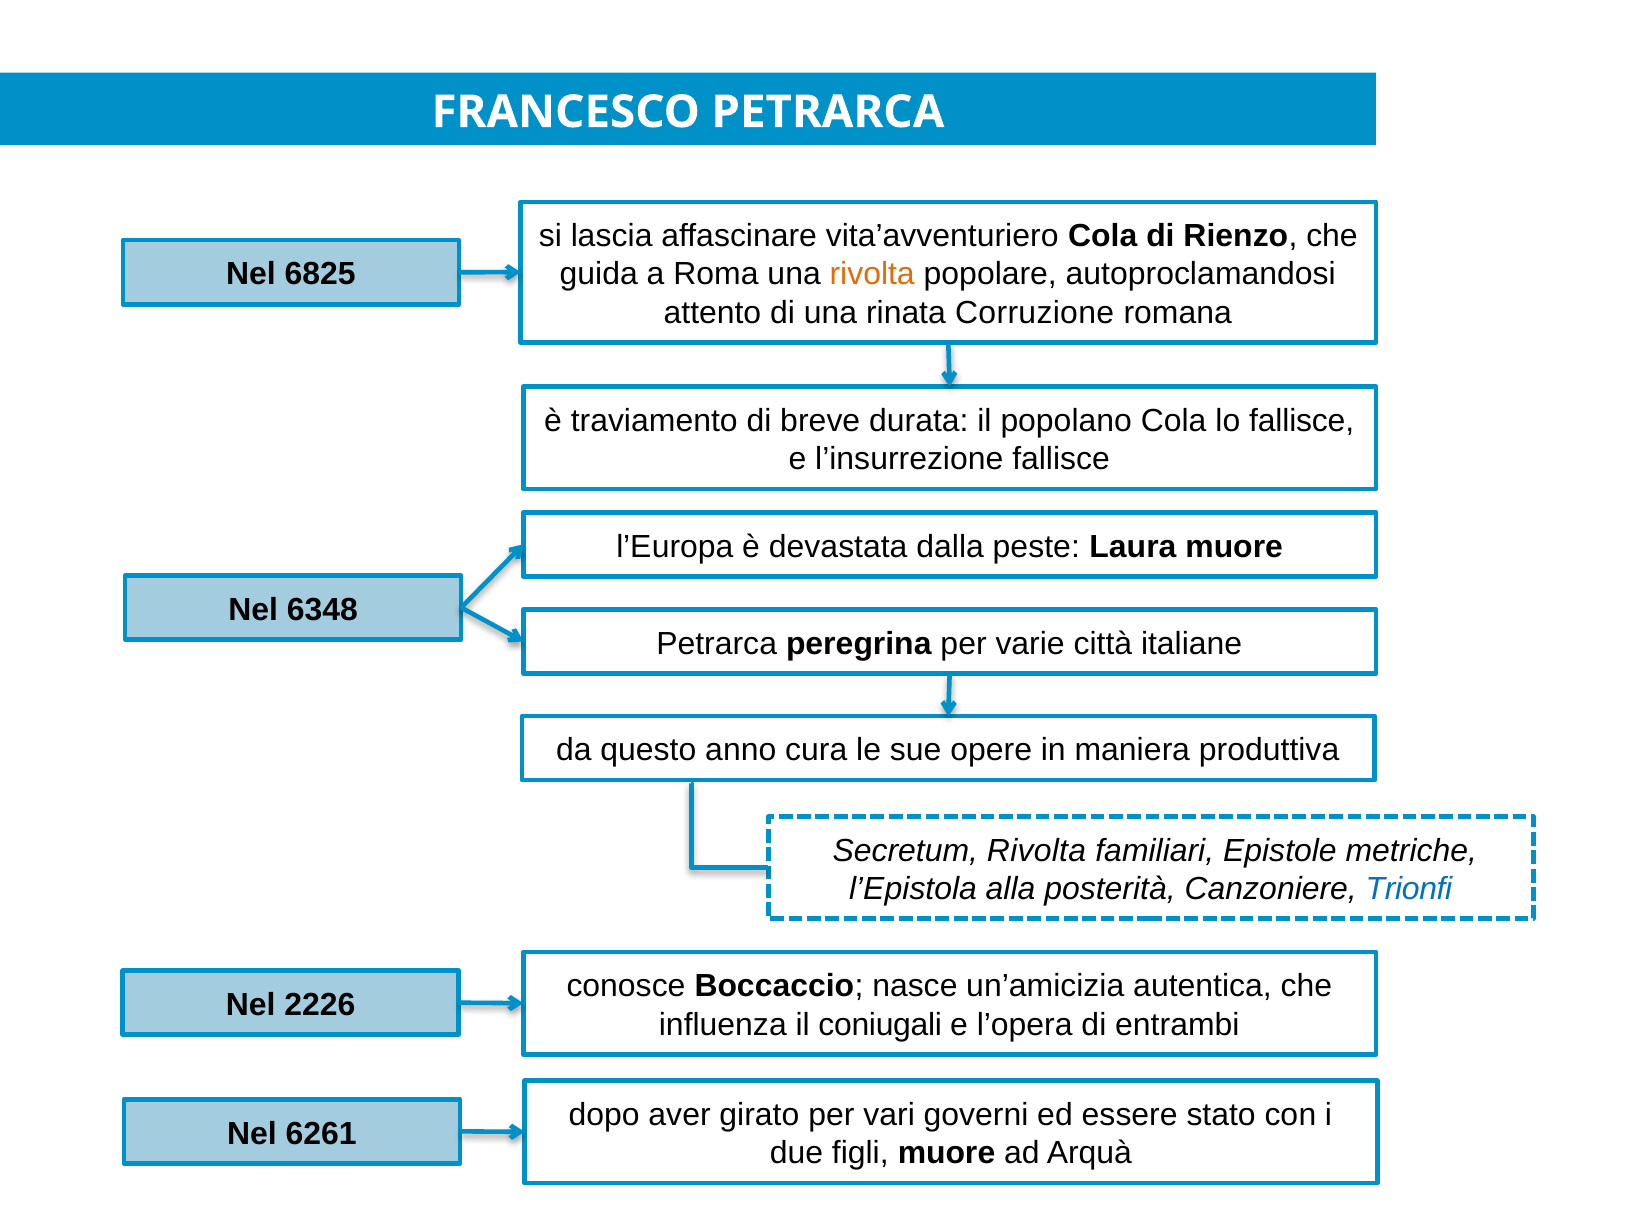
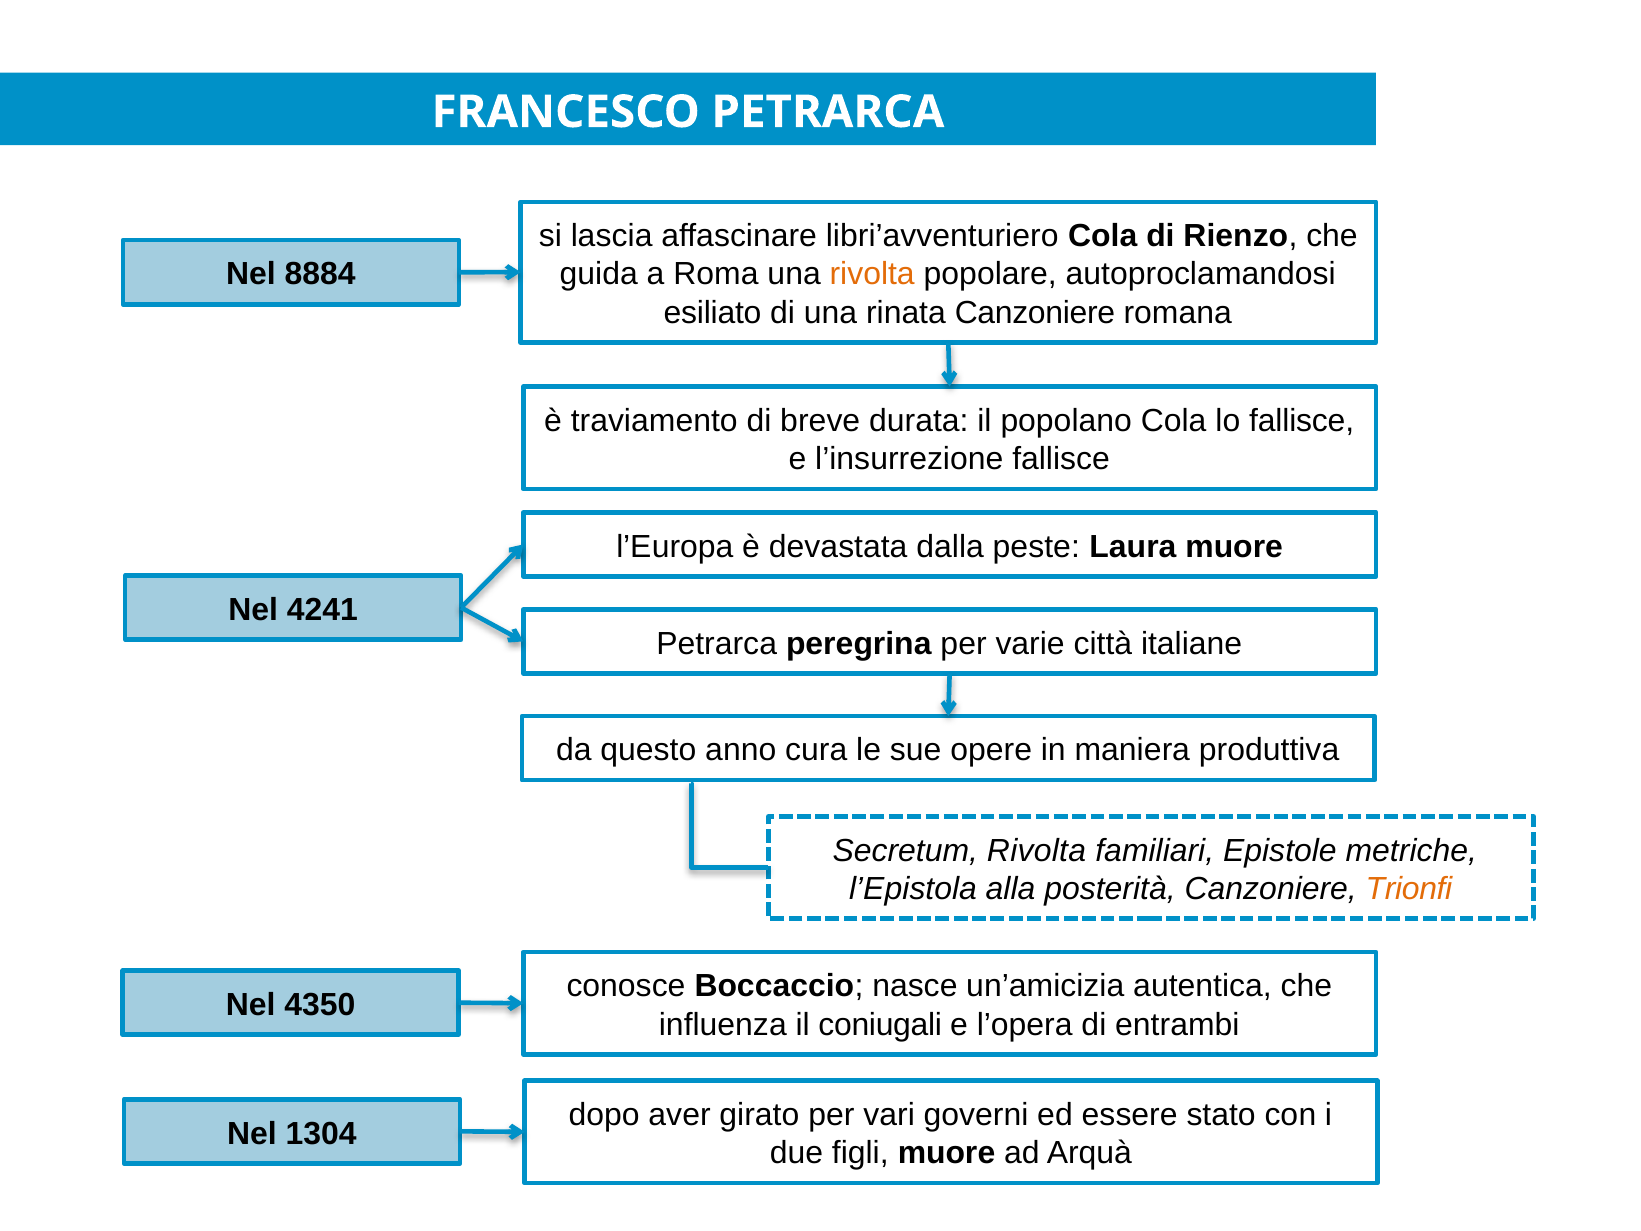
vita’avventuriero: vita’avventuriero -> libri’avventuriero
6825: 6825 -> 8884
attento: attento -> esiliato
rinata Corruzione: Corruzione -> Canzoniere
6348: 6348 -> 4241
Trionfi colour: blue -> orange
2226: 2226 -> 4350
6261: 6261 -> 1304
